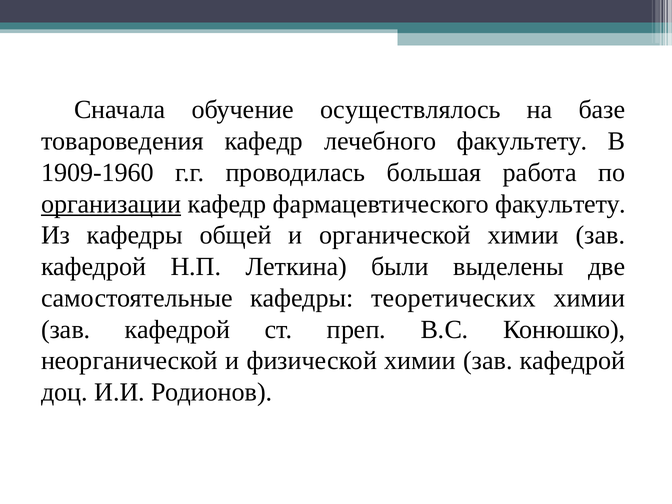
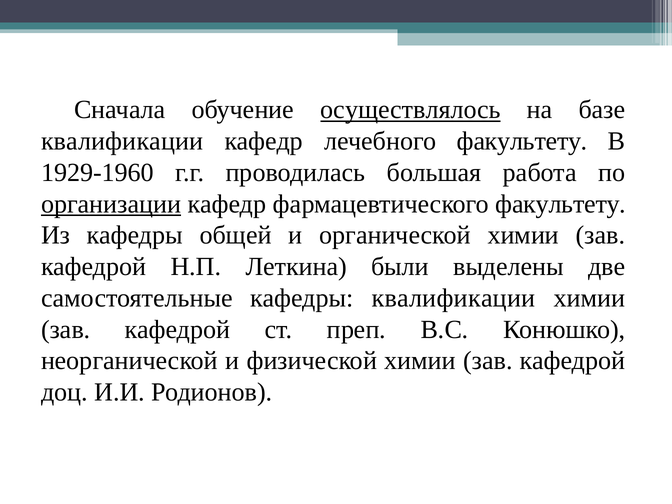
осуществлялось underline: none -> present
товароведения at (122, 141): товароведения -> квалификации
1909-1960: 1909-1960 -> 1929-1960
кафедры теоретических: теоретических -> квалификации
